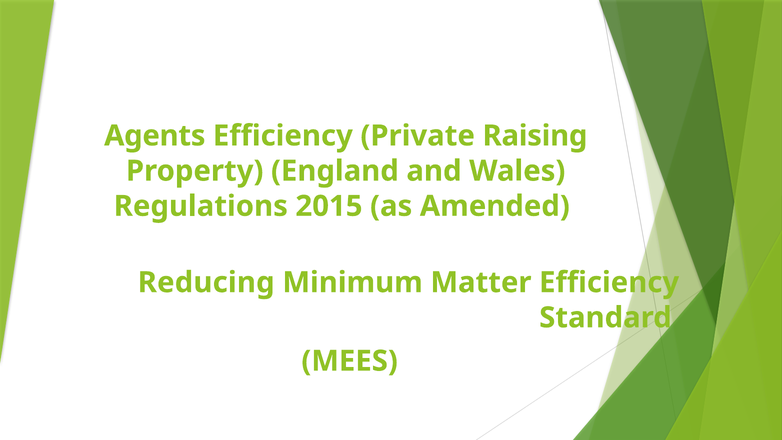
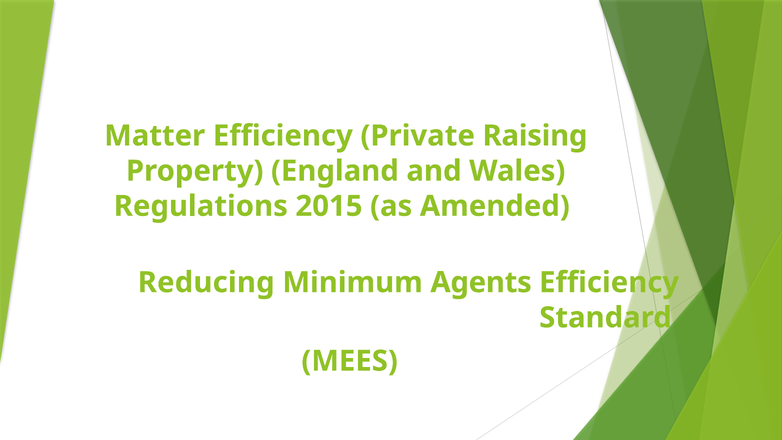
Agents: Agents -> Matter
Matter: Matter -> Agents
